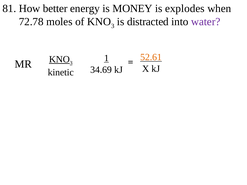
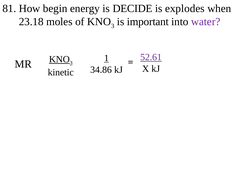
better: better -> begin
MONEY: MONEY -> DECIDE
72.78: 72.78 -> 23.18
distracted: distracted -> important
52.61 colour: orange -> purple
34.69: 34.69 -> 34.86
